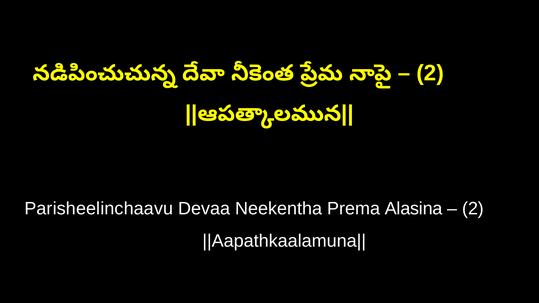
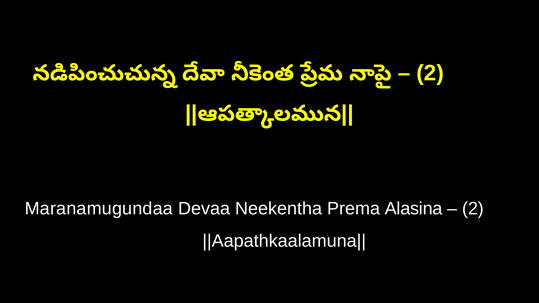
Parisheelinchaavu: Parisheelinchaavu -> Maranamugundaa
